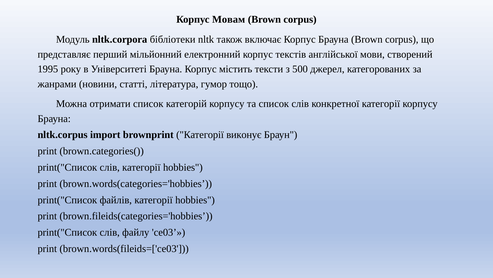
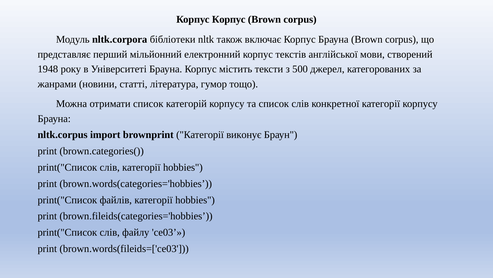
Корпус Мовам: Мовам -> Корпус
1995: 1995 -> 1948
